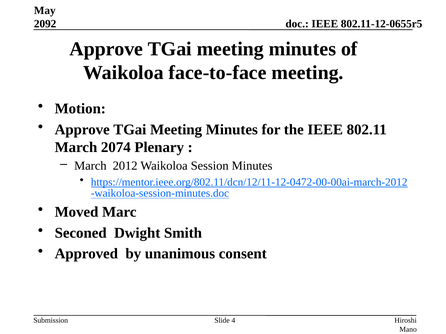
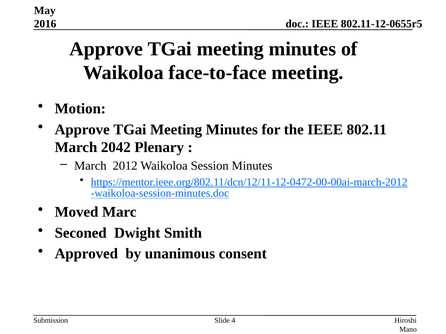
2092: 2092 -> 2016
2074: 2074 -> 2042
